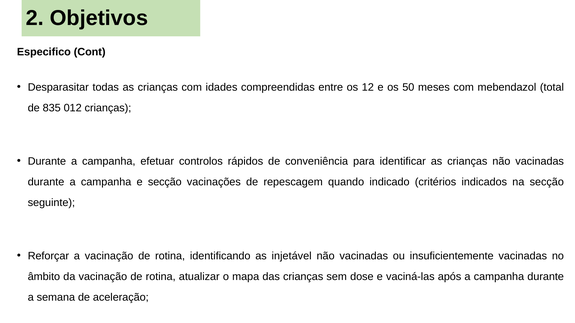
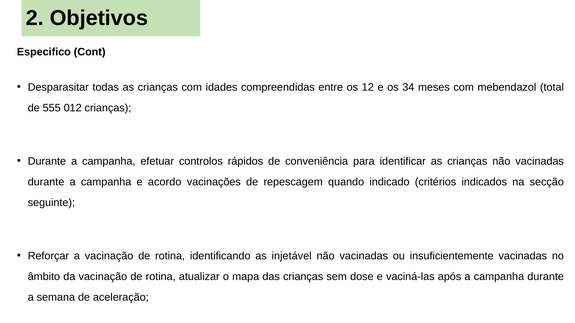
50: 50 -> 34
835: 835 -> 555
e secção: secção -> acordo
